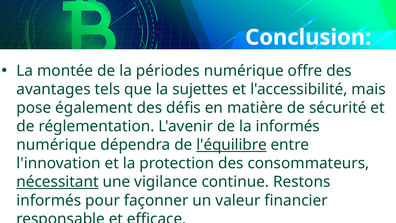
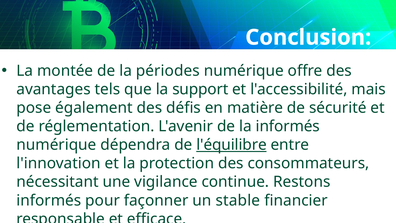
sujettes: sujettes -> support
nécessitant underline: present -> none
valeur: valeur -> stable
